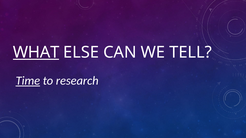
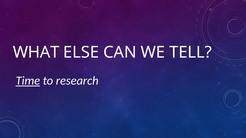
WHAT underline: present -> none
